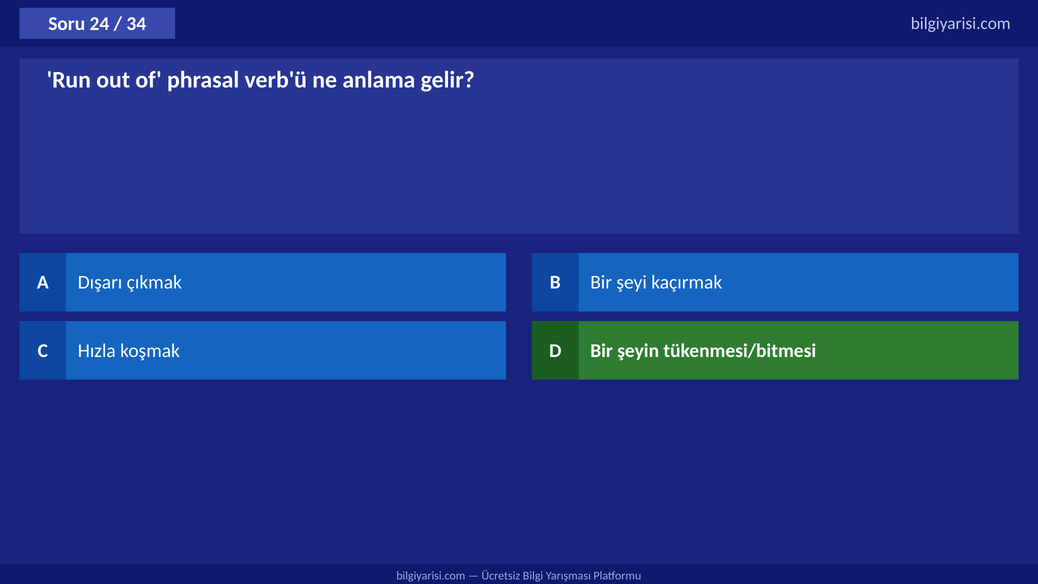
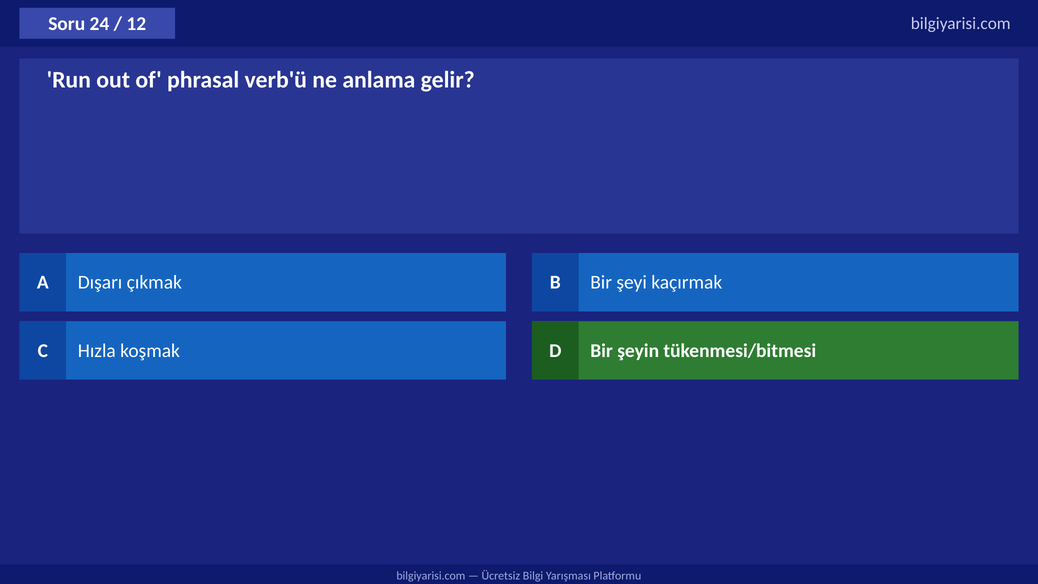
34: 34 -> 12
